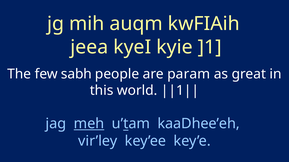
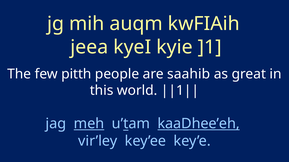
sabh: sabh -> pitth
param: param -> saahib
kaaDhee’eh underline: none -> present
